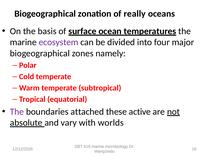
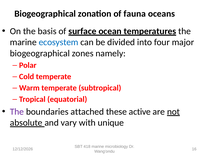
really: really -> fauna
ecosystem colour: purple -> blue
worlds: worlds -> unique
